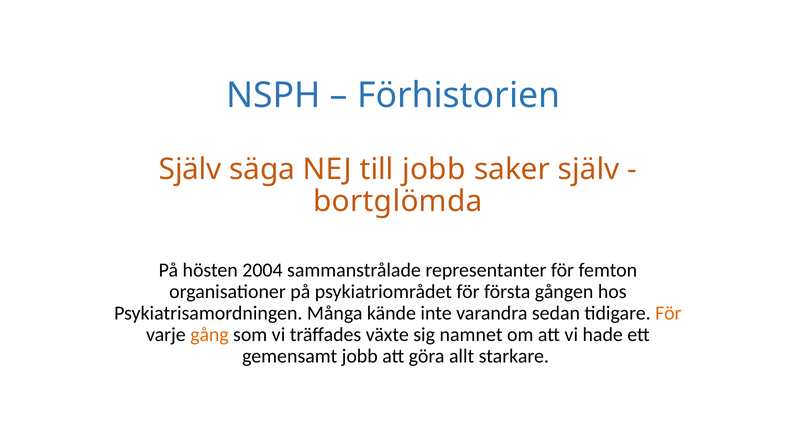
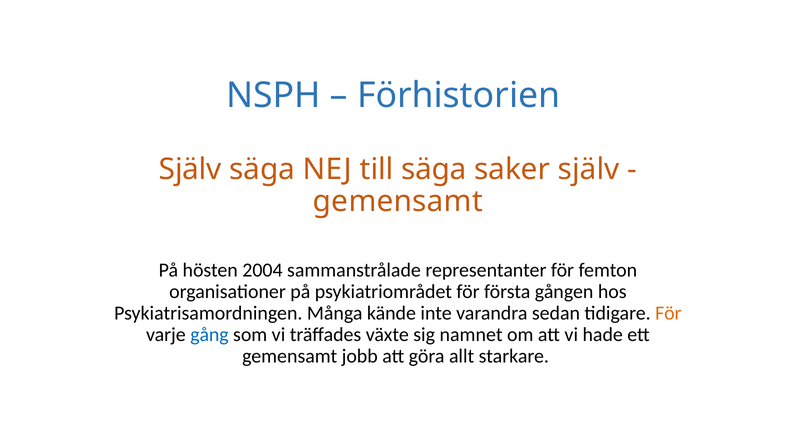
till jobb: jobb -> säga
bortglömda at (398, 201): bortglömda -> gemensamt
gång colour: orange -> blue
